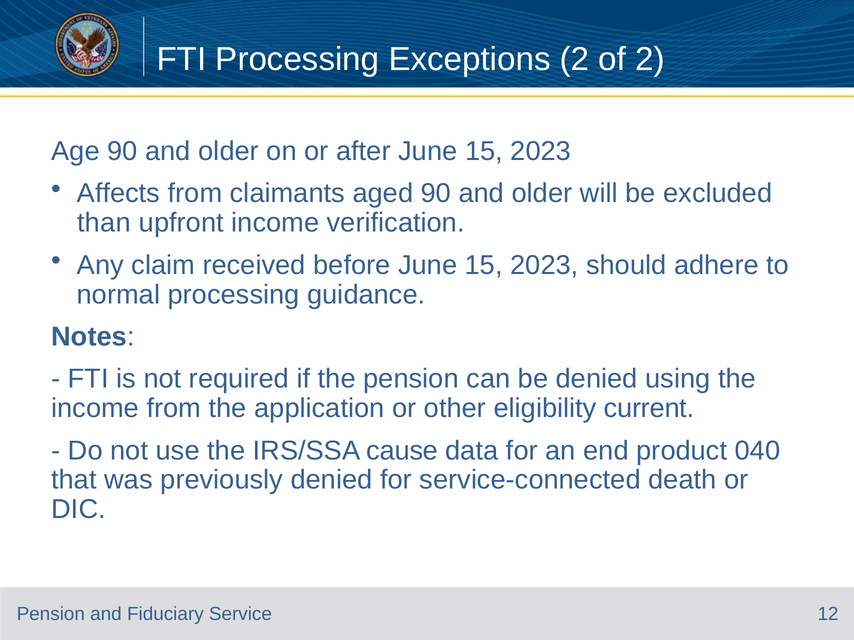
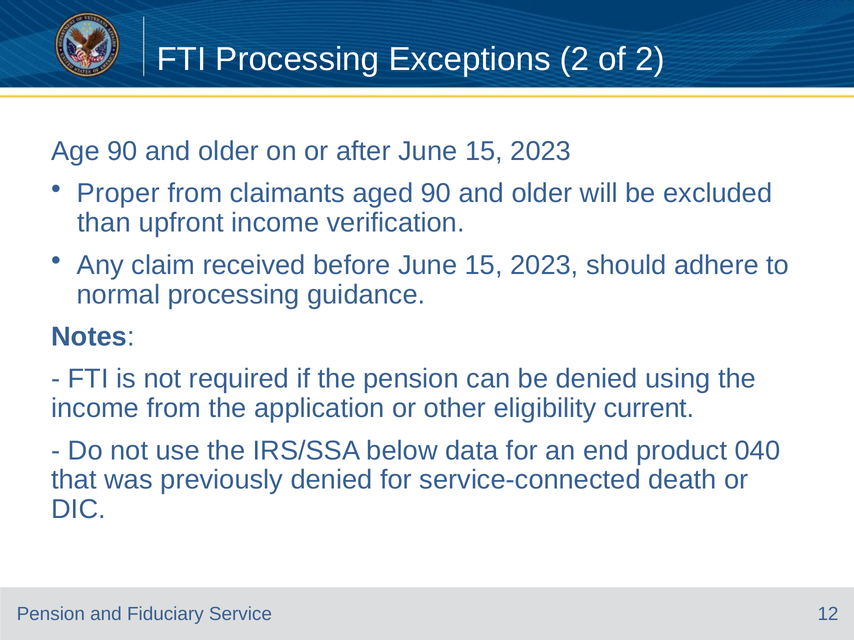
Affects: Affects -> Proper
cause: cause -> below
